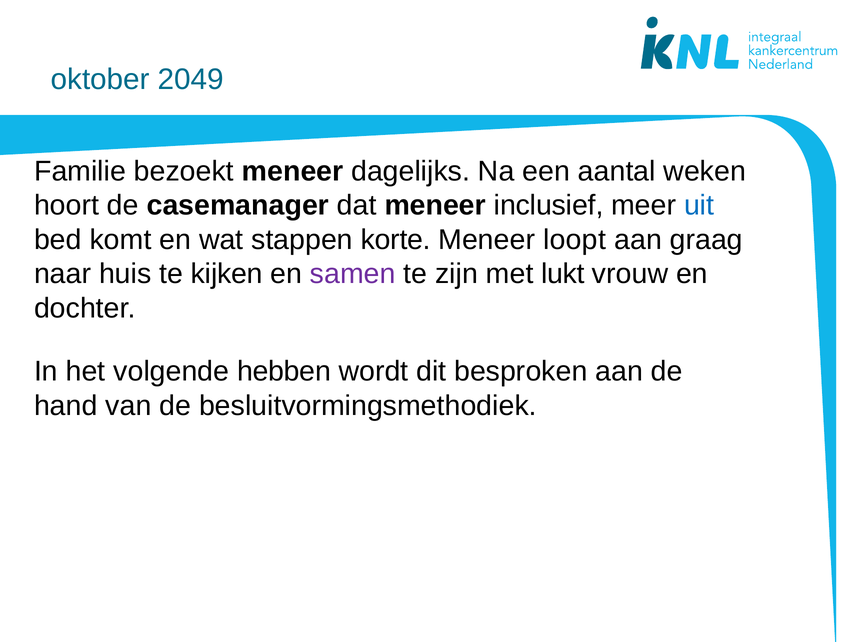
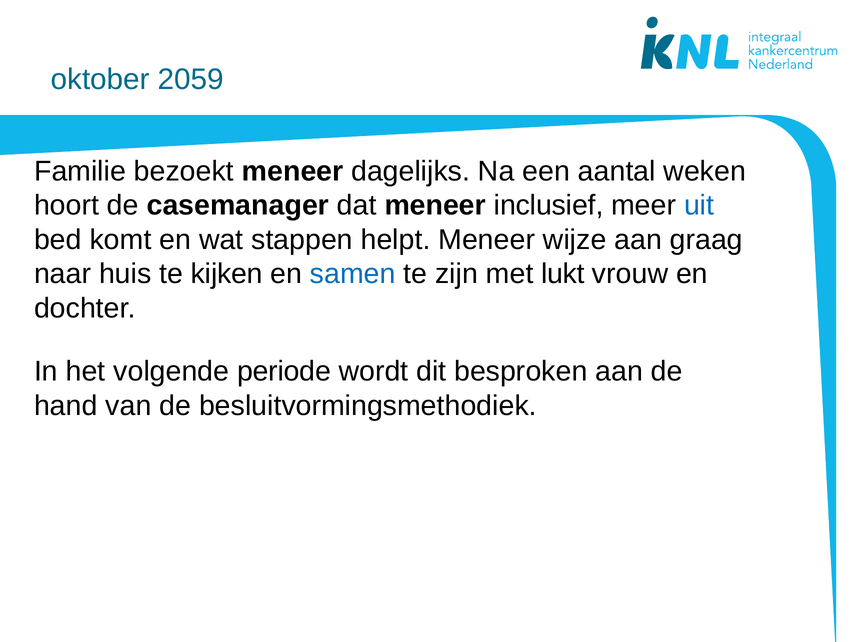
2049: 2049 -> 2059
korte: korte -> helpt
loopt: loopt -> wijze
samen colour: purple -> blue
hebben: hebben -> periode
